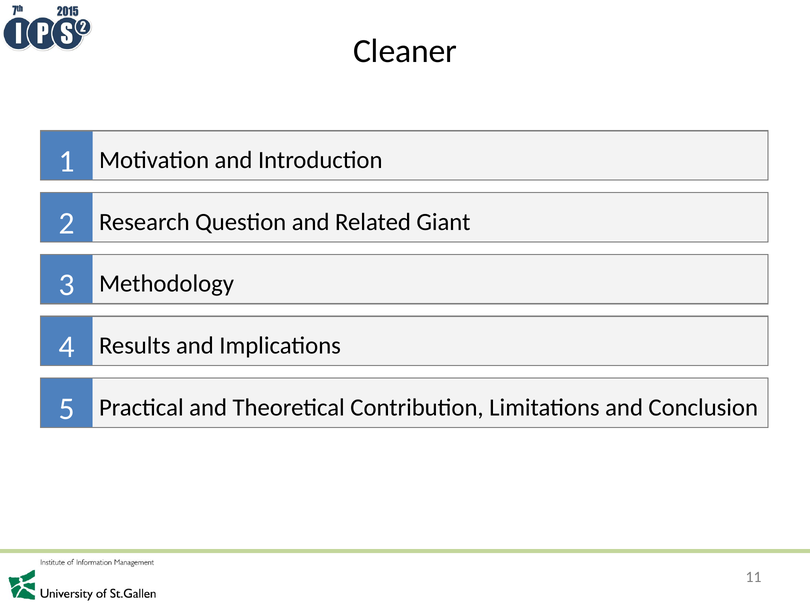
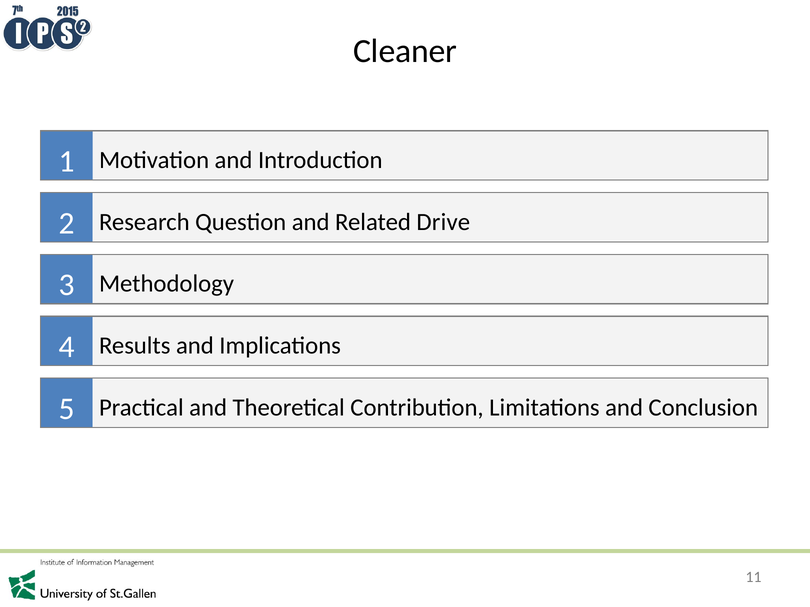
Giant: Giant -> Drive
